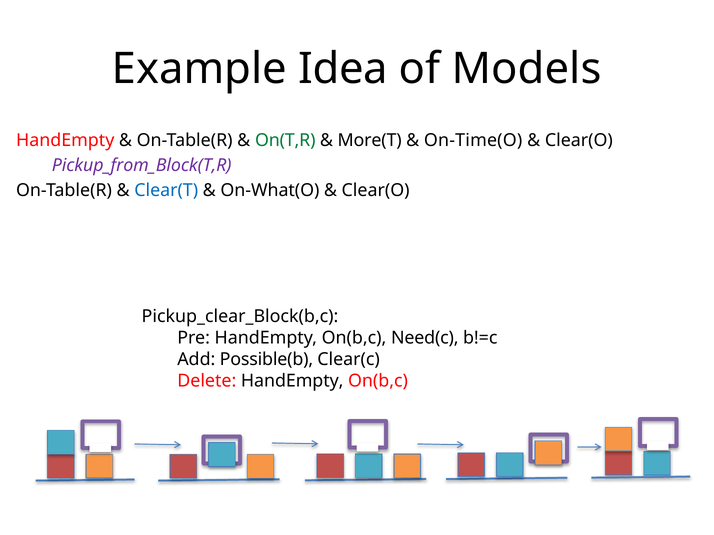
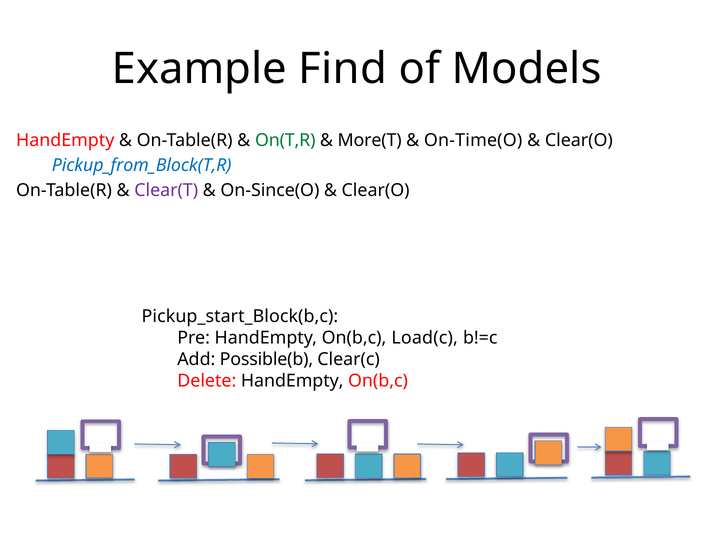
Idea: Idea -> Find
Pickup_from_Block(T,R colour: purple -> blue
Clear(T colour: blue -> purple
On-What(O: On-What(O -> On-Since(O
Pickup_clear_Block(b,c: Pickup_clear_Block(b,c -> Pickup_start_Block(b,c
Need(c: Need(c -> Load(c
